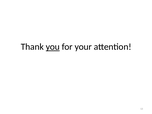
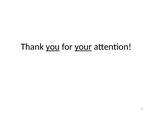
your underline: none -> present
